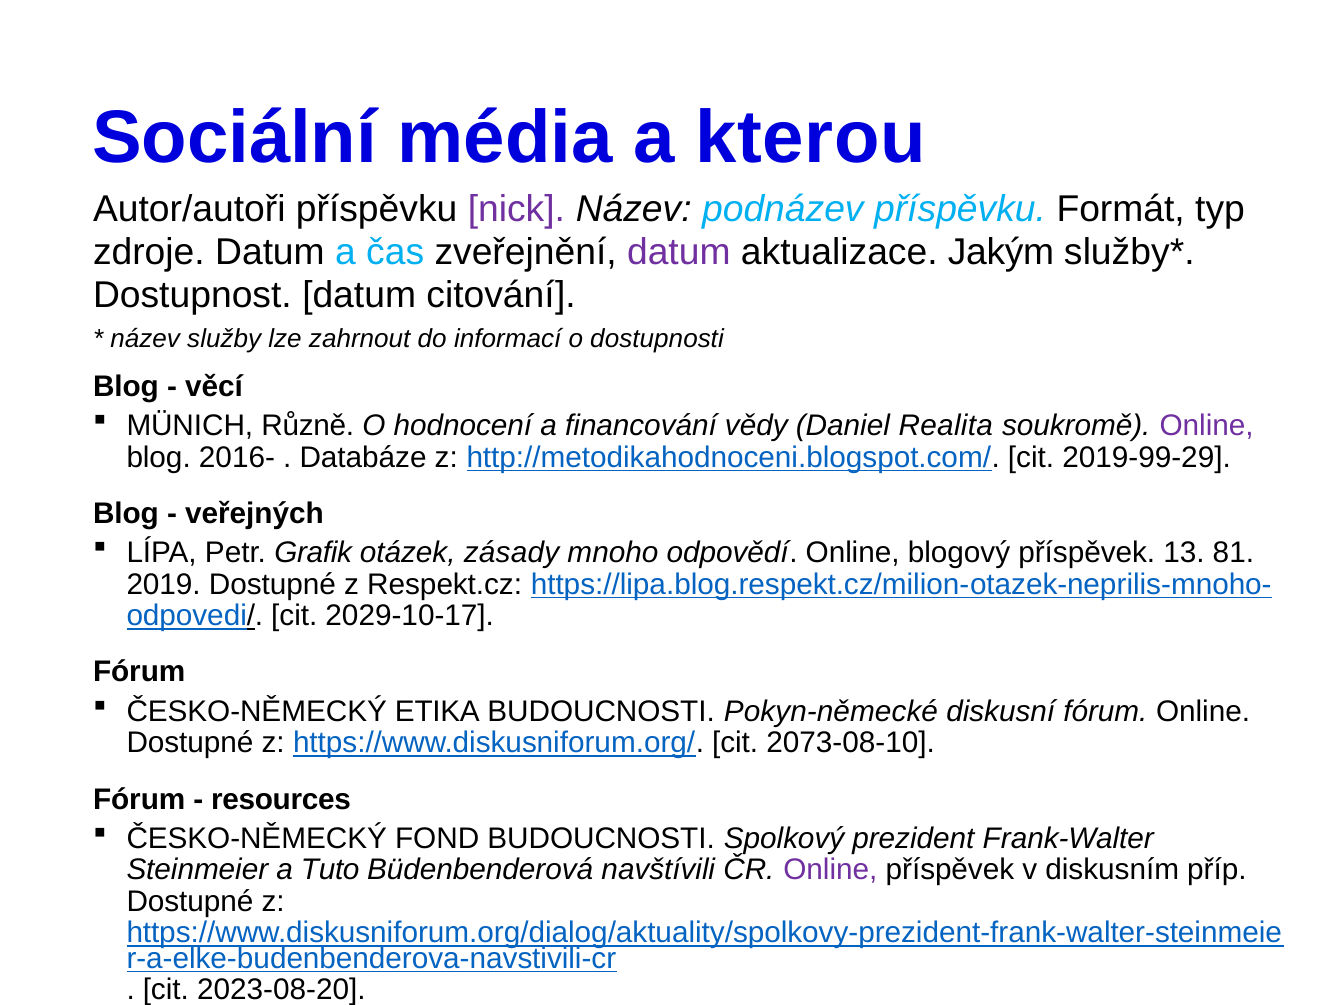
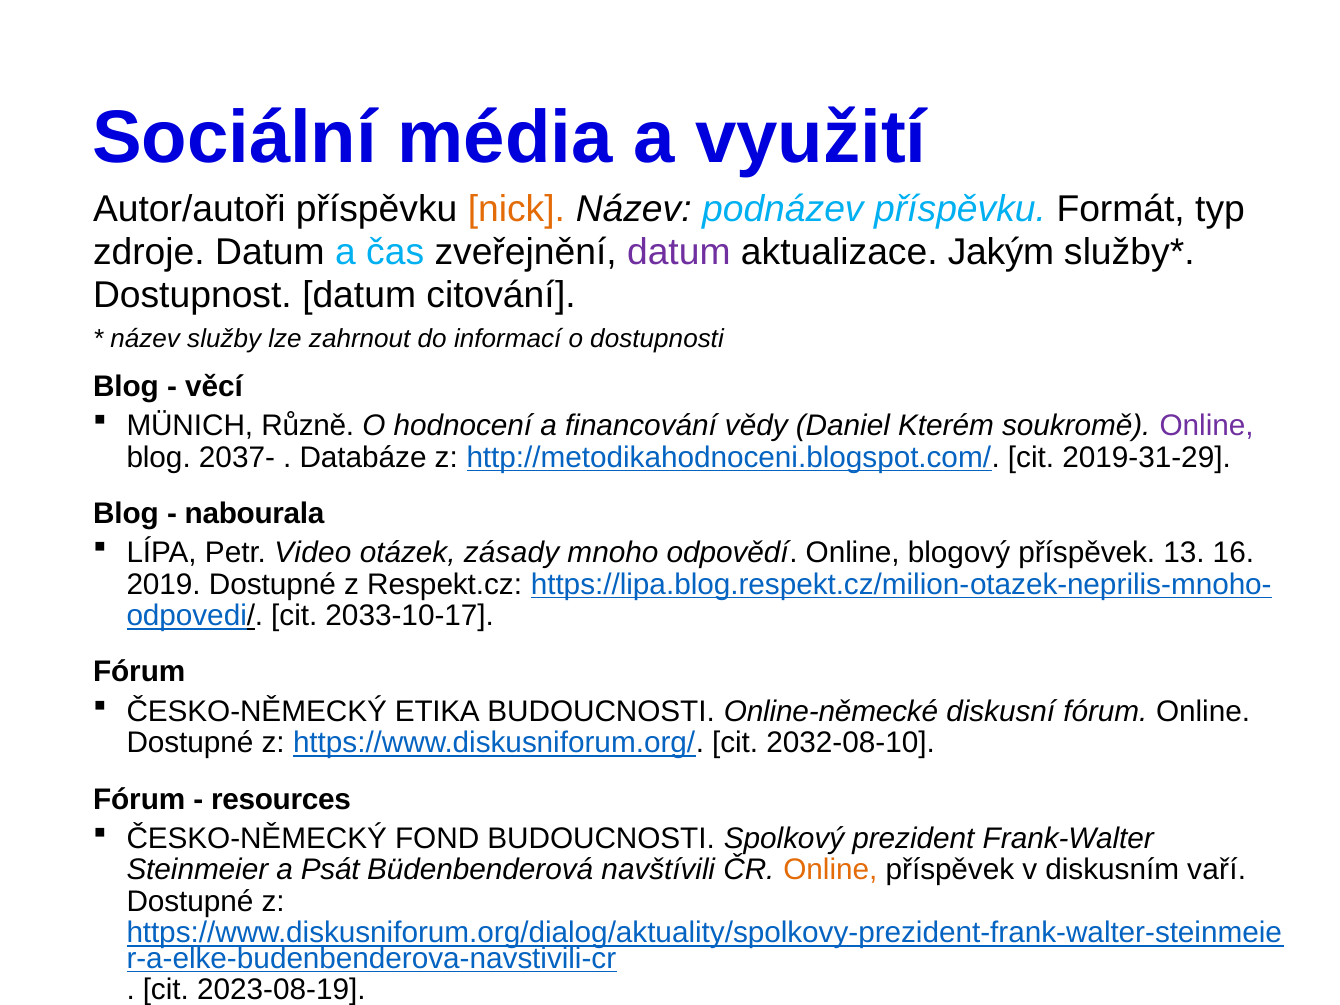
kterou: kterou -> využití
nick colour: purple -> orange
Realita: Realita -> Kterém
2016-: 2016- -> 2037-
2019-99-29: 2019-99-29 -> 2019-31-29
veřejných: veřejných -> nabourala
Grafik: Grafik -> Video
81: 81 -> 16
2029-10-17: 2029-10-17 -> 2033-10-17
Pokyn-německé: Pokyn-německé -> Online-německé
2073-08-10: 2073-08-10 -> 2032-08-10
Tuto: Tuto -> Psát
Online at (830, 870) colour: purple -> orange
příp: příp -> vaří
2023-08-20: 2023-08-20 -> 2023-08-19
